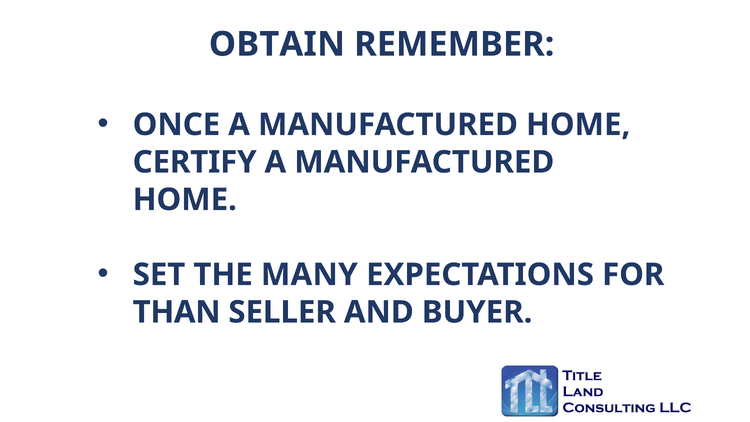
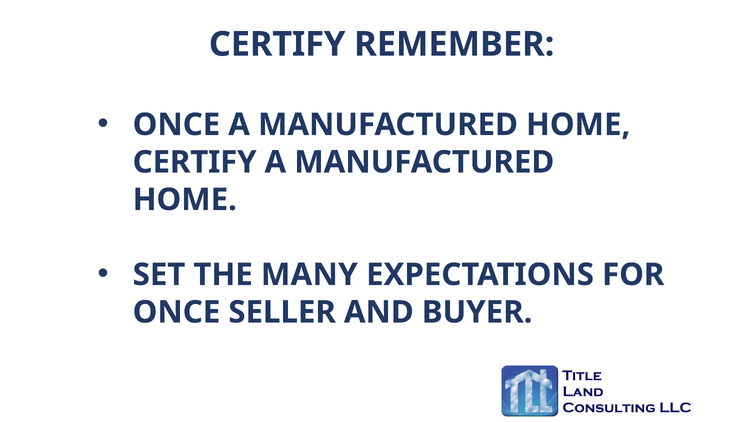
OBTAIN at (277, 44): OBTAIN -> CERTIFY
THAN at (177, 312): THAN -> ONCE
